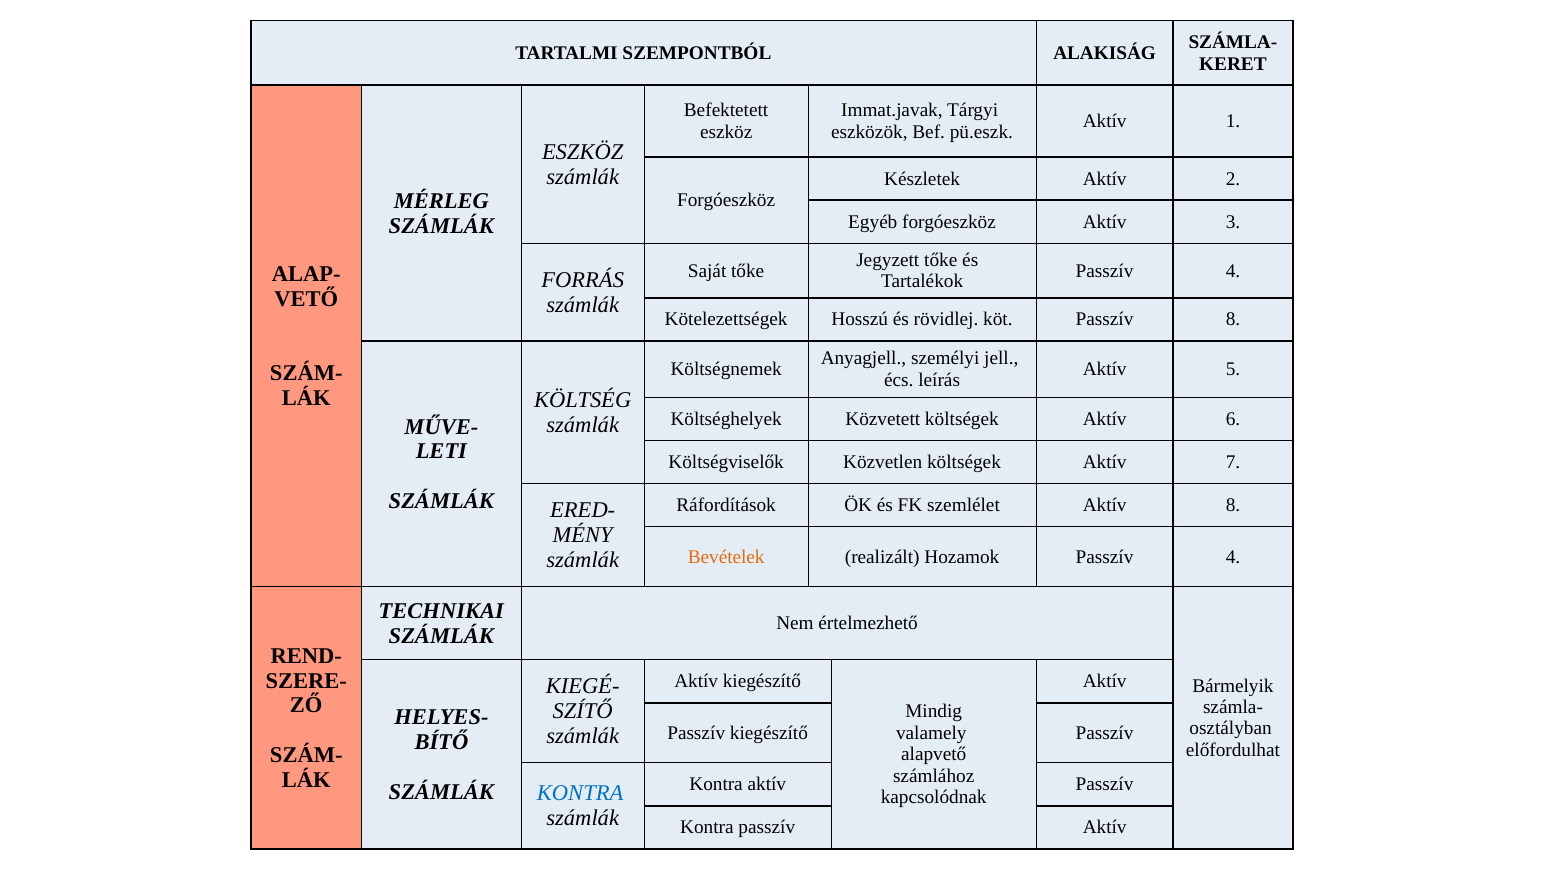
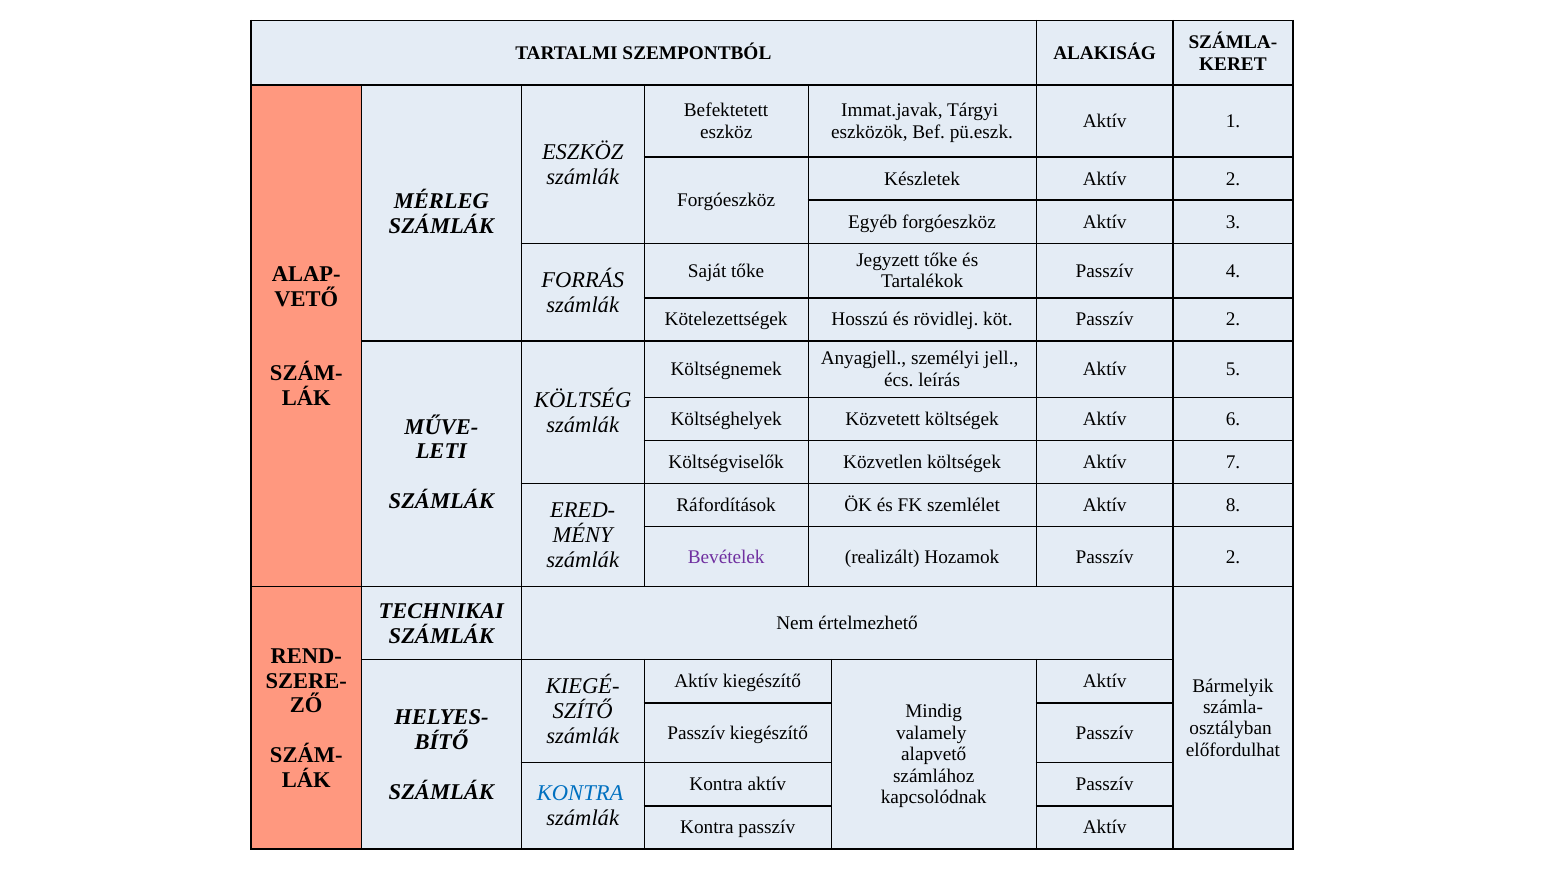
köt Passzív 8: 8 -> 2
Bevételek colour: orange -> purple
Hozamok Passzív 4: 4 -> 2
